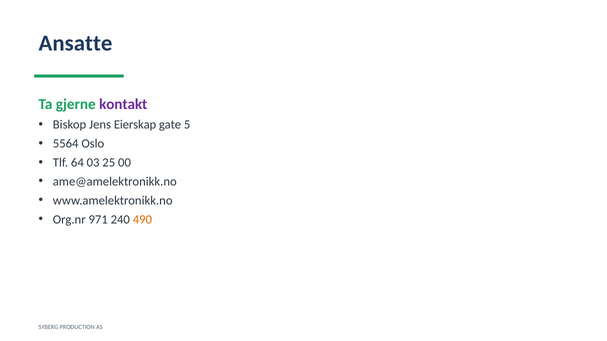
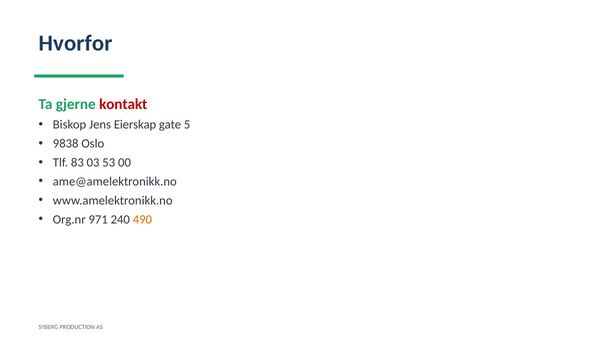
Ansatte: Ansatte -> Hvorfor
kontakt colour: purple -> red
5564: 5564 -> 9838
64: 64 -> 83
25: 25 -> 53
